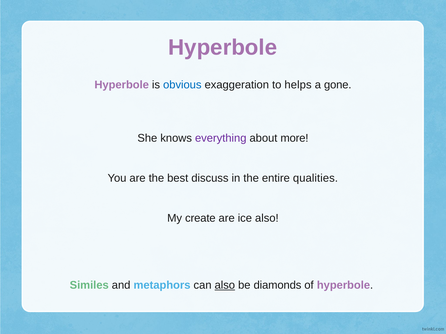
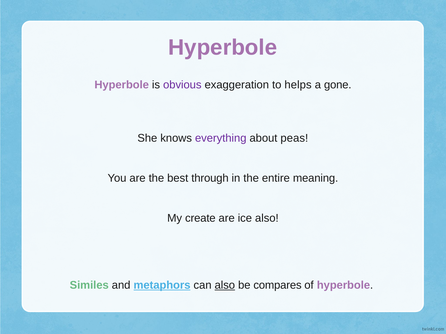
obvious colour: blue -> purple
more: more -> peas
discuss: discuss -> through
qualities: qualities -> meaning
metaphors underline: none -> present
diamonds: diamonds -> compares
